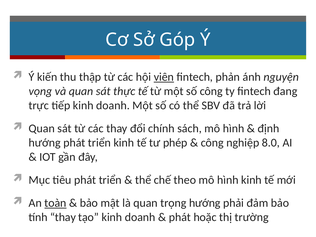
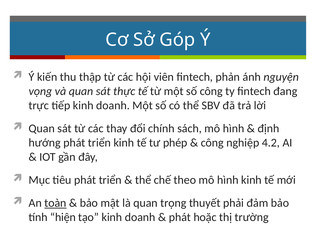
viên underline: present -> none
8.0: 8.0 -> 4.2
trọng hướng: hướng -> thuyết
tính thay: thay -> hiện
